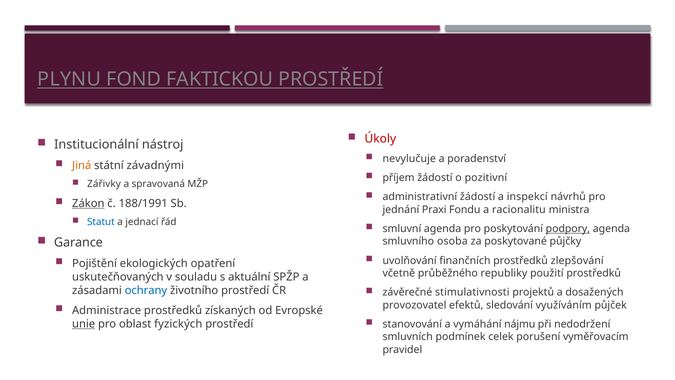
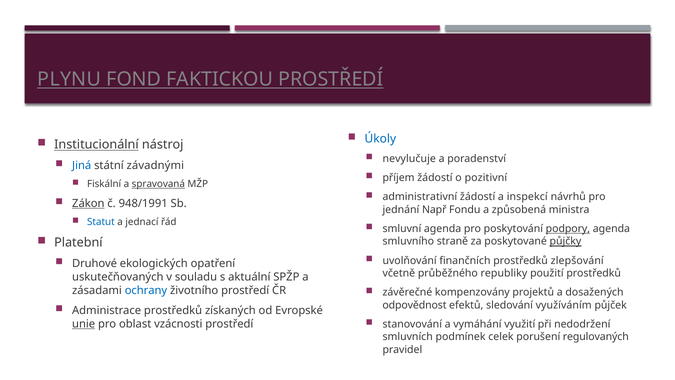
Úkoly colour: red -> blue
Institucionální underline: none -> present
Jiná colour: orange -> blue
Zářivky: Zářivky -> Fiskální
spravovaná underline: none -> present
188/1991: 188/1991 -> 948/1991
Praxi: Praxi -> Např
racionalitu: racionalitu -> způsobená
Garance: Garance -> Platební
osoba: osoba -> straně
půjčky underline: none -> present
Pojištění: Pojištění -> Druhové
stimulativnosti: stimulativnosti -> kompenzovány
provozovatel: provozovatel -> odpovědnost
nájmu: nájmu -> využití
fyzických: fyzických -> vzácnosti
vyměřovacím: vyměřovacím -> regulovaných
